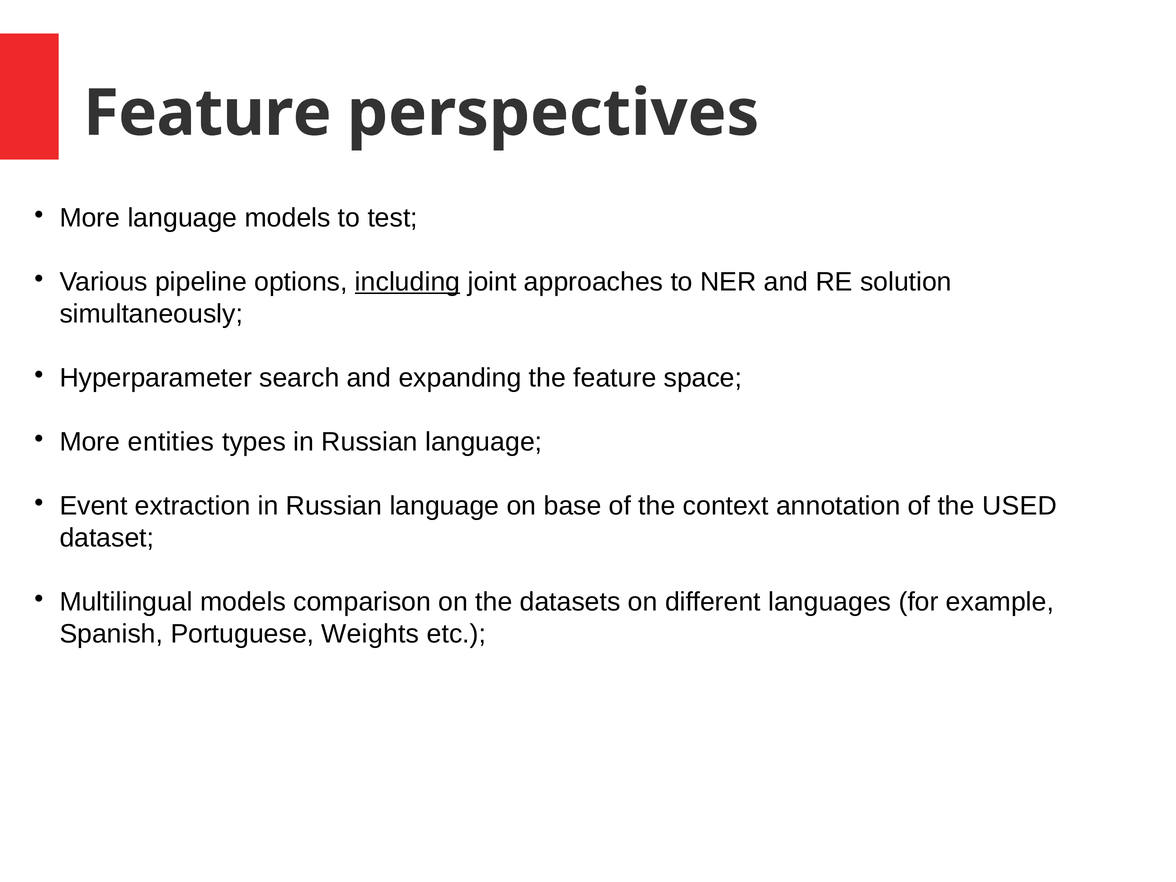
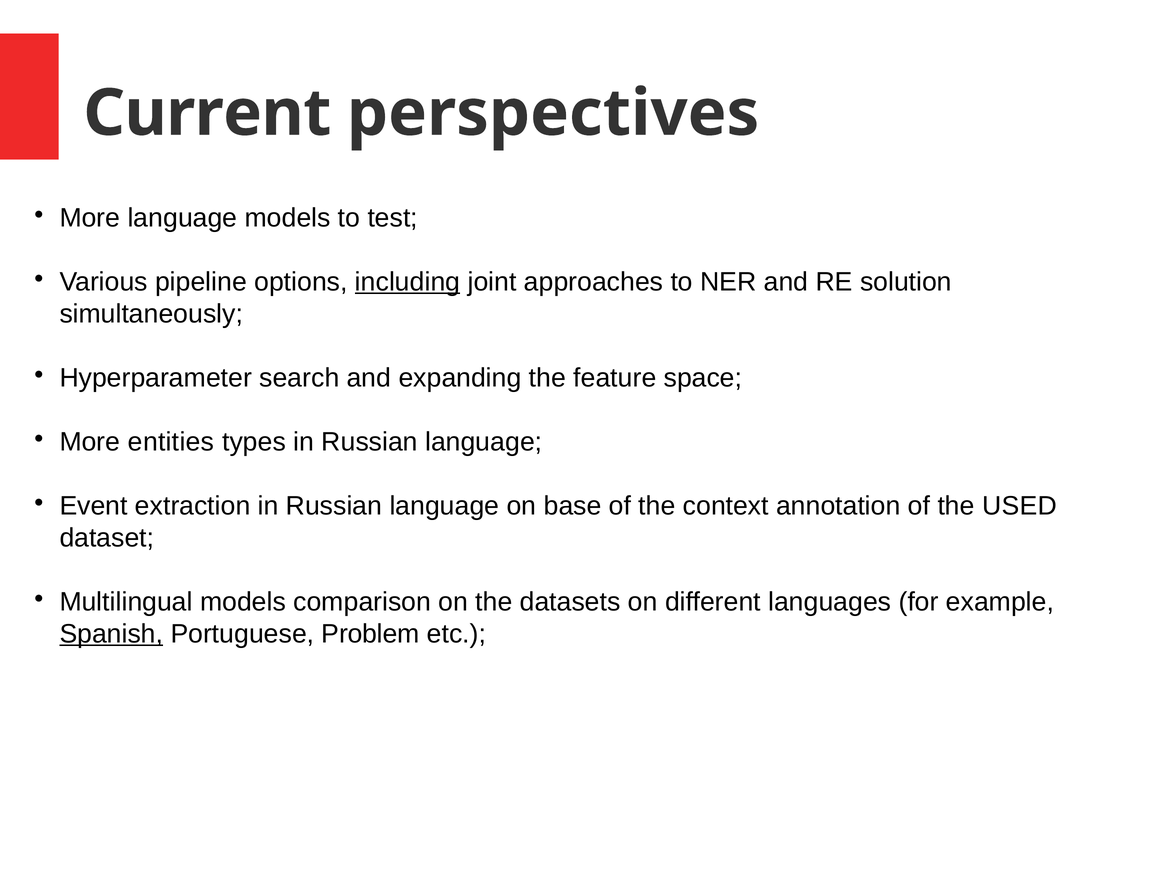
Feature at (207, 113): Feature -> Current
Spanish underline: none -> present
Weights: Weights -> Problem
